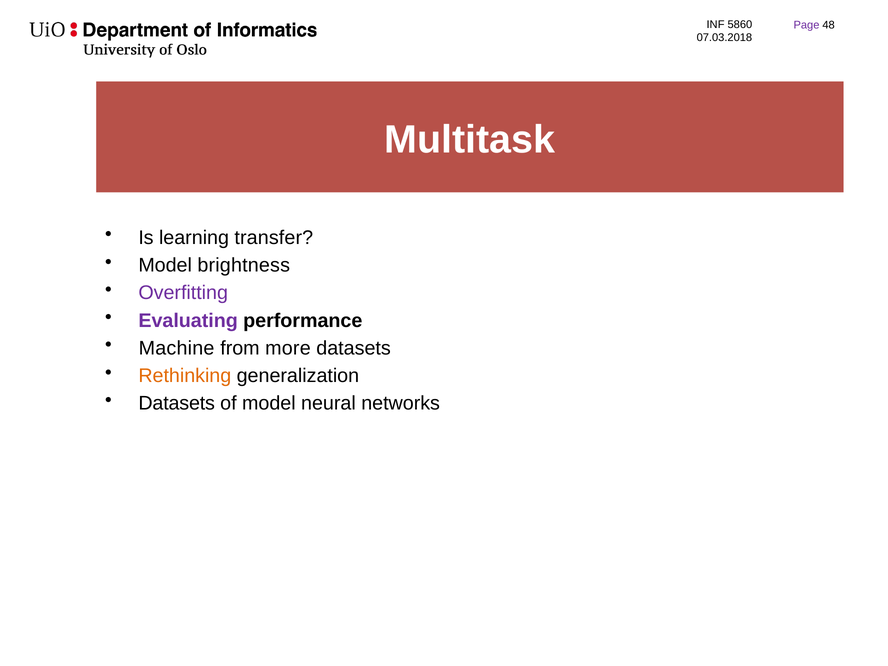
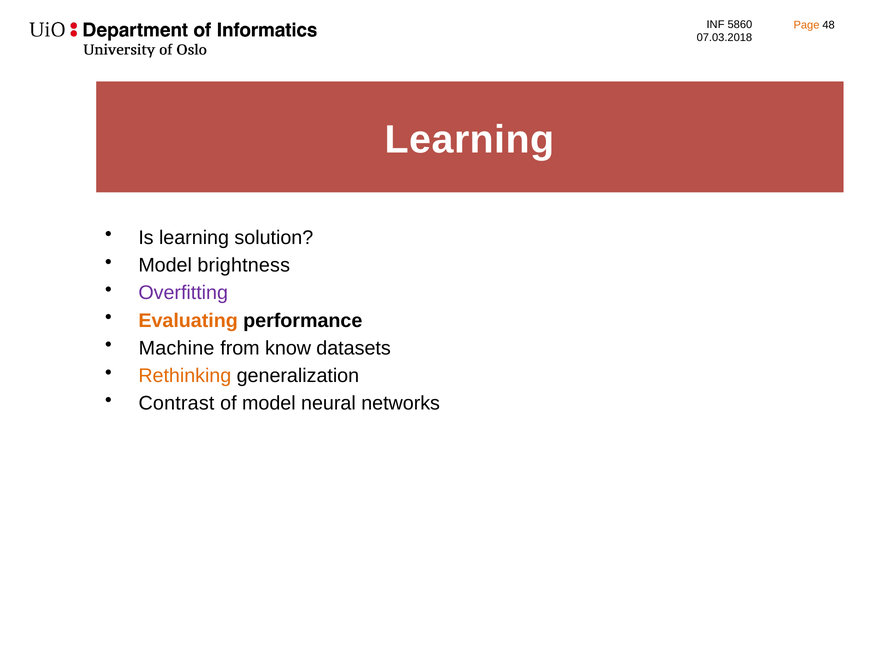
Page colour: purple -> orange
Multitask at (470, 140): Multitask -> Learning
transfer: transfer -> solution
Evaluating colour: purple -> orange
more: more -> know
Datasets at (177, 403): Datasets -> Contrast
